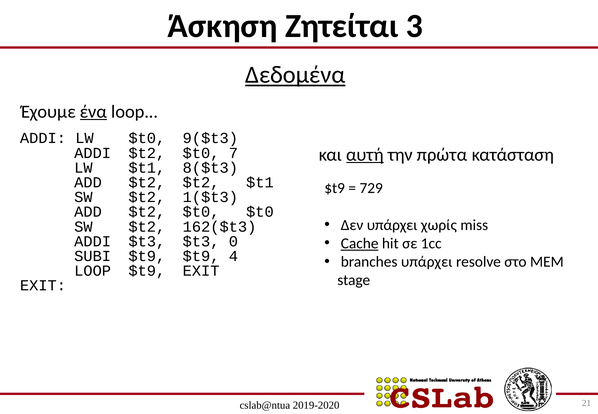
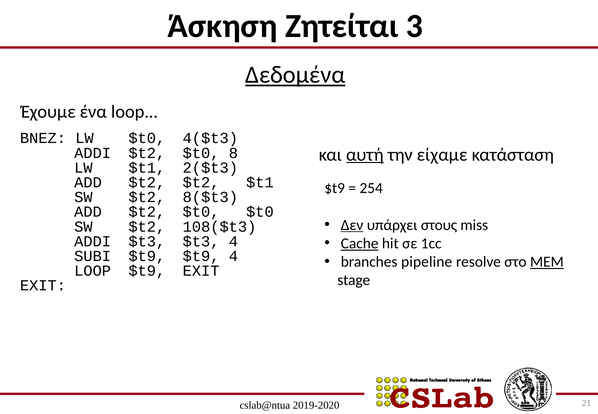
ένα underline: present -> none
ADDI at (43, 138): ADDI -> BNEZ
9($t3: 9($t3 -> 4($t3
πρώτα: πρώτα -> είχαμε
7: 7 -> 8
8($t3: 8($t3 -> 2($t3
729: 729 -> 254
1($t3: 1($t3 -> 8($t3
Δεν underline: none -> present
χωρίς: χωρίς -> στους
162($t3: 162($t3 -> 108($t3
$t3 0: 0 -> 4
branches υπάρχει: υπάρχει -> pipeline
MEM underline: none -> present
